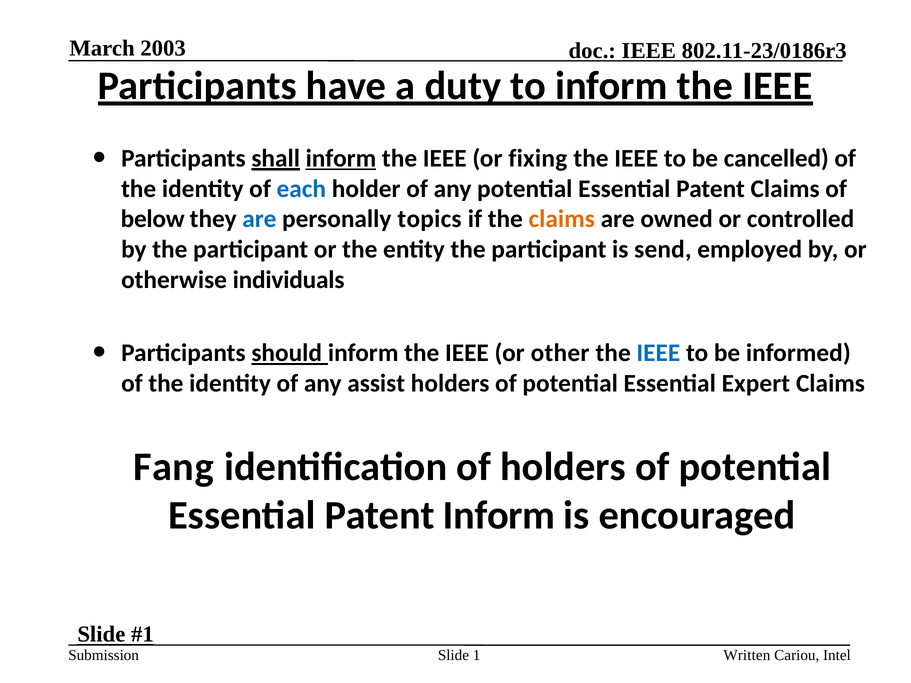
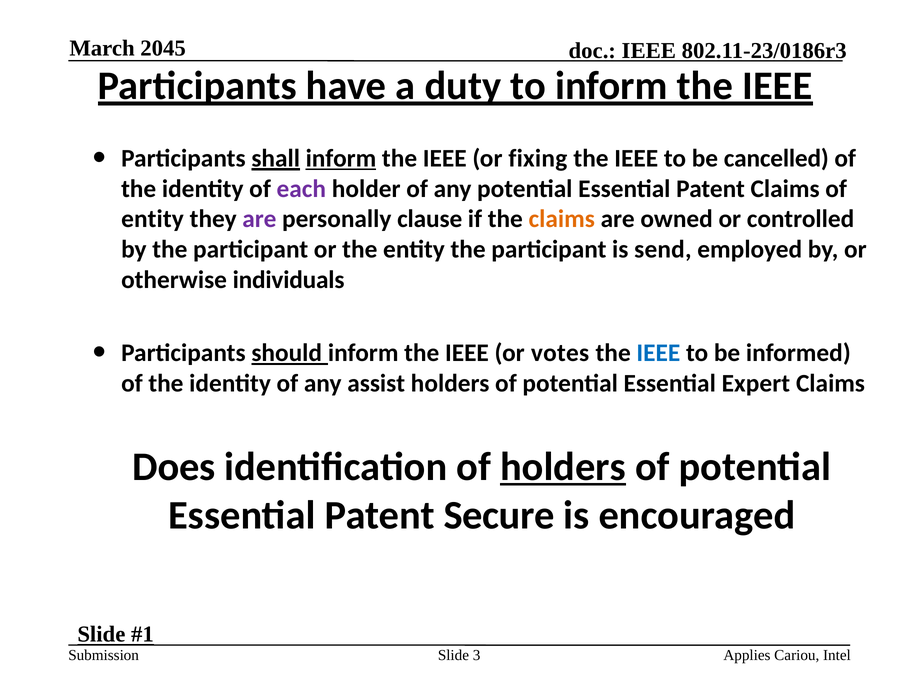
2003: 2003 -> 2045
each colour: blue -> purple
below at (153, 219): below -> entity
are at (259, 219) colour: blue -> purple
topics: topics -> clause
other: other -> votes
Fang: Fang -> Does
holders at (563, 467) underline: none -> present
Patent Inform: Inform -> Secure
1: 1 -> 3
Written: Written -> Applies
